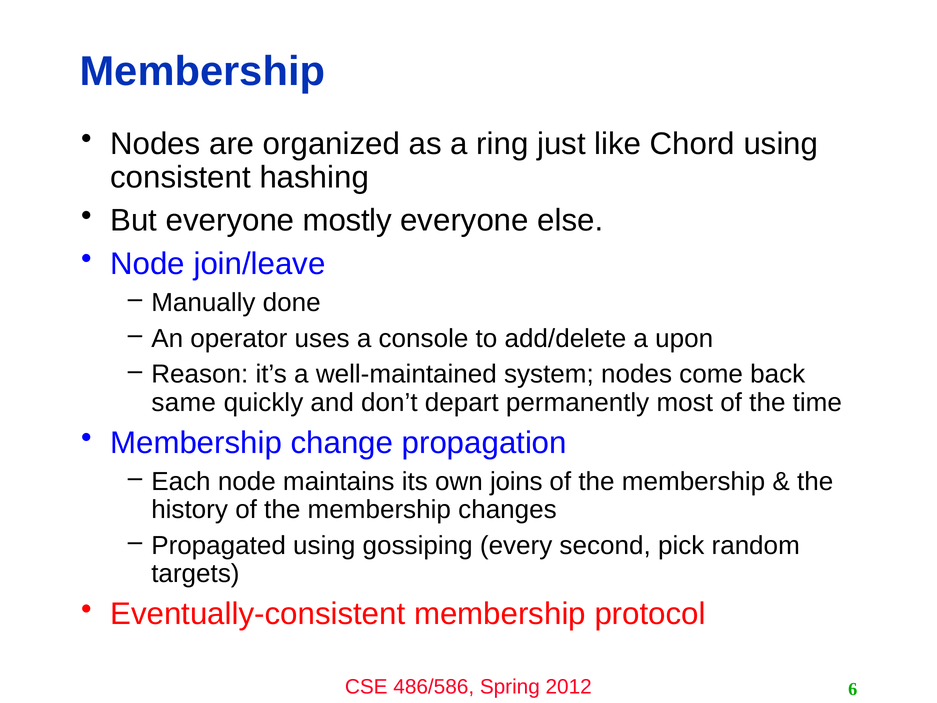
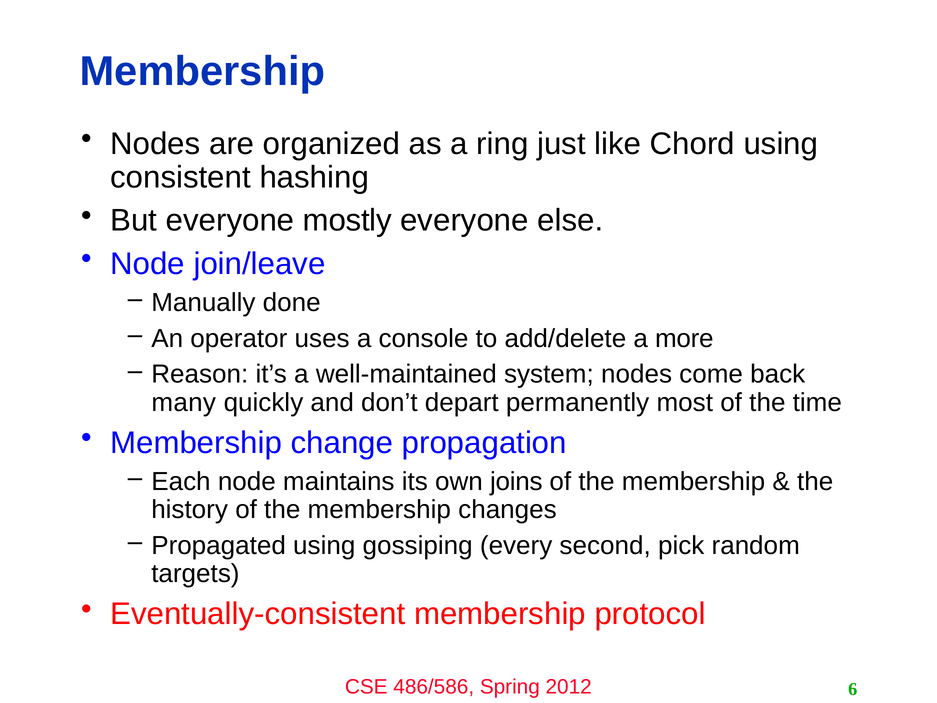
upon: upon -> more
same: same -> many
